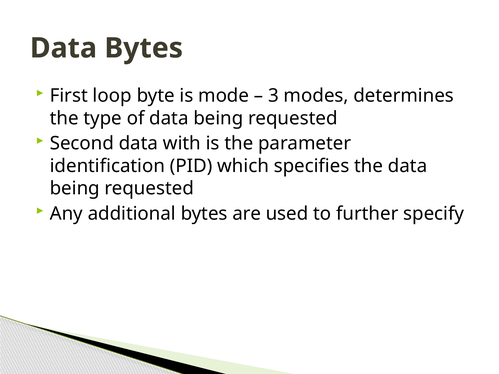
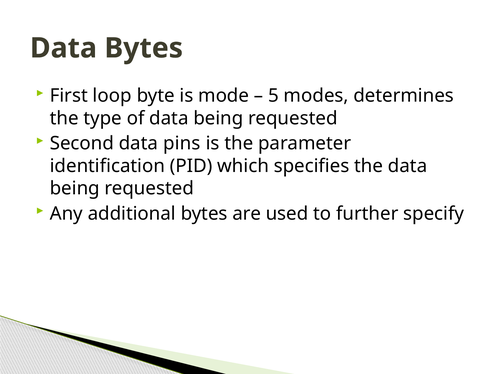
3: 3 -> 5
with: with -> pins
